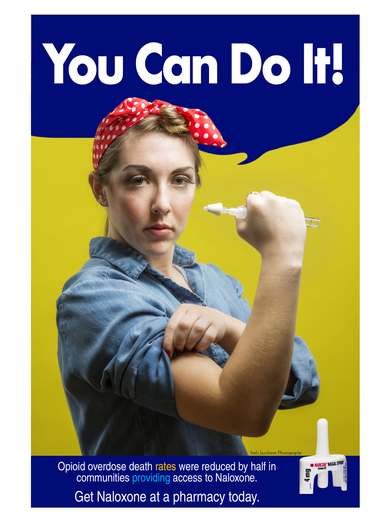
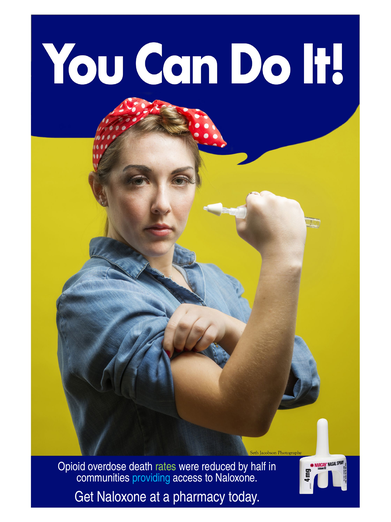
rates colour: yellow -> light green
